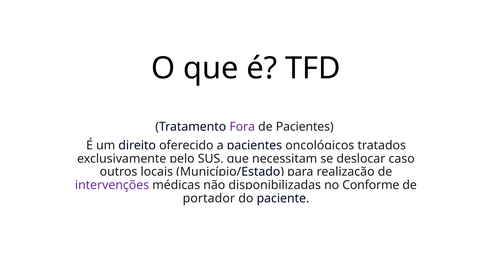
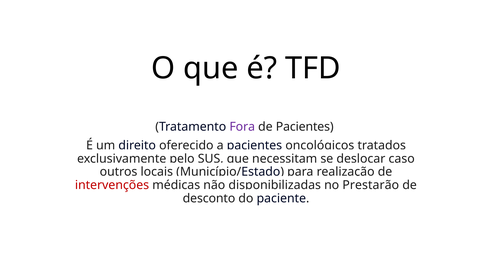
intervenções colour: purple -> red
Conforme: Conforme -> Prestarão
portador: portador -> desconto
